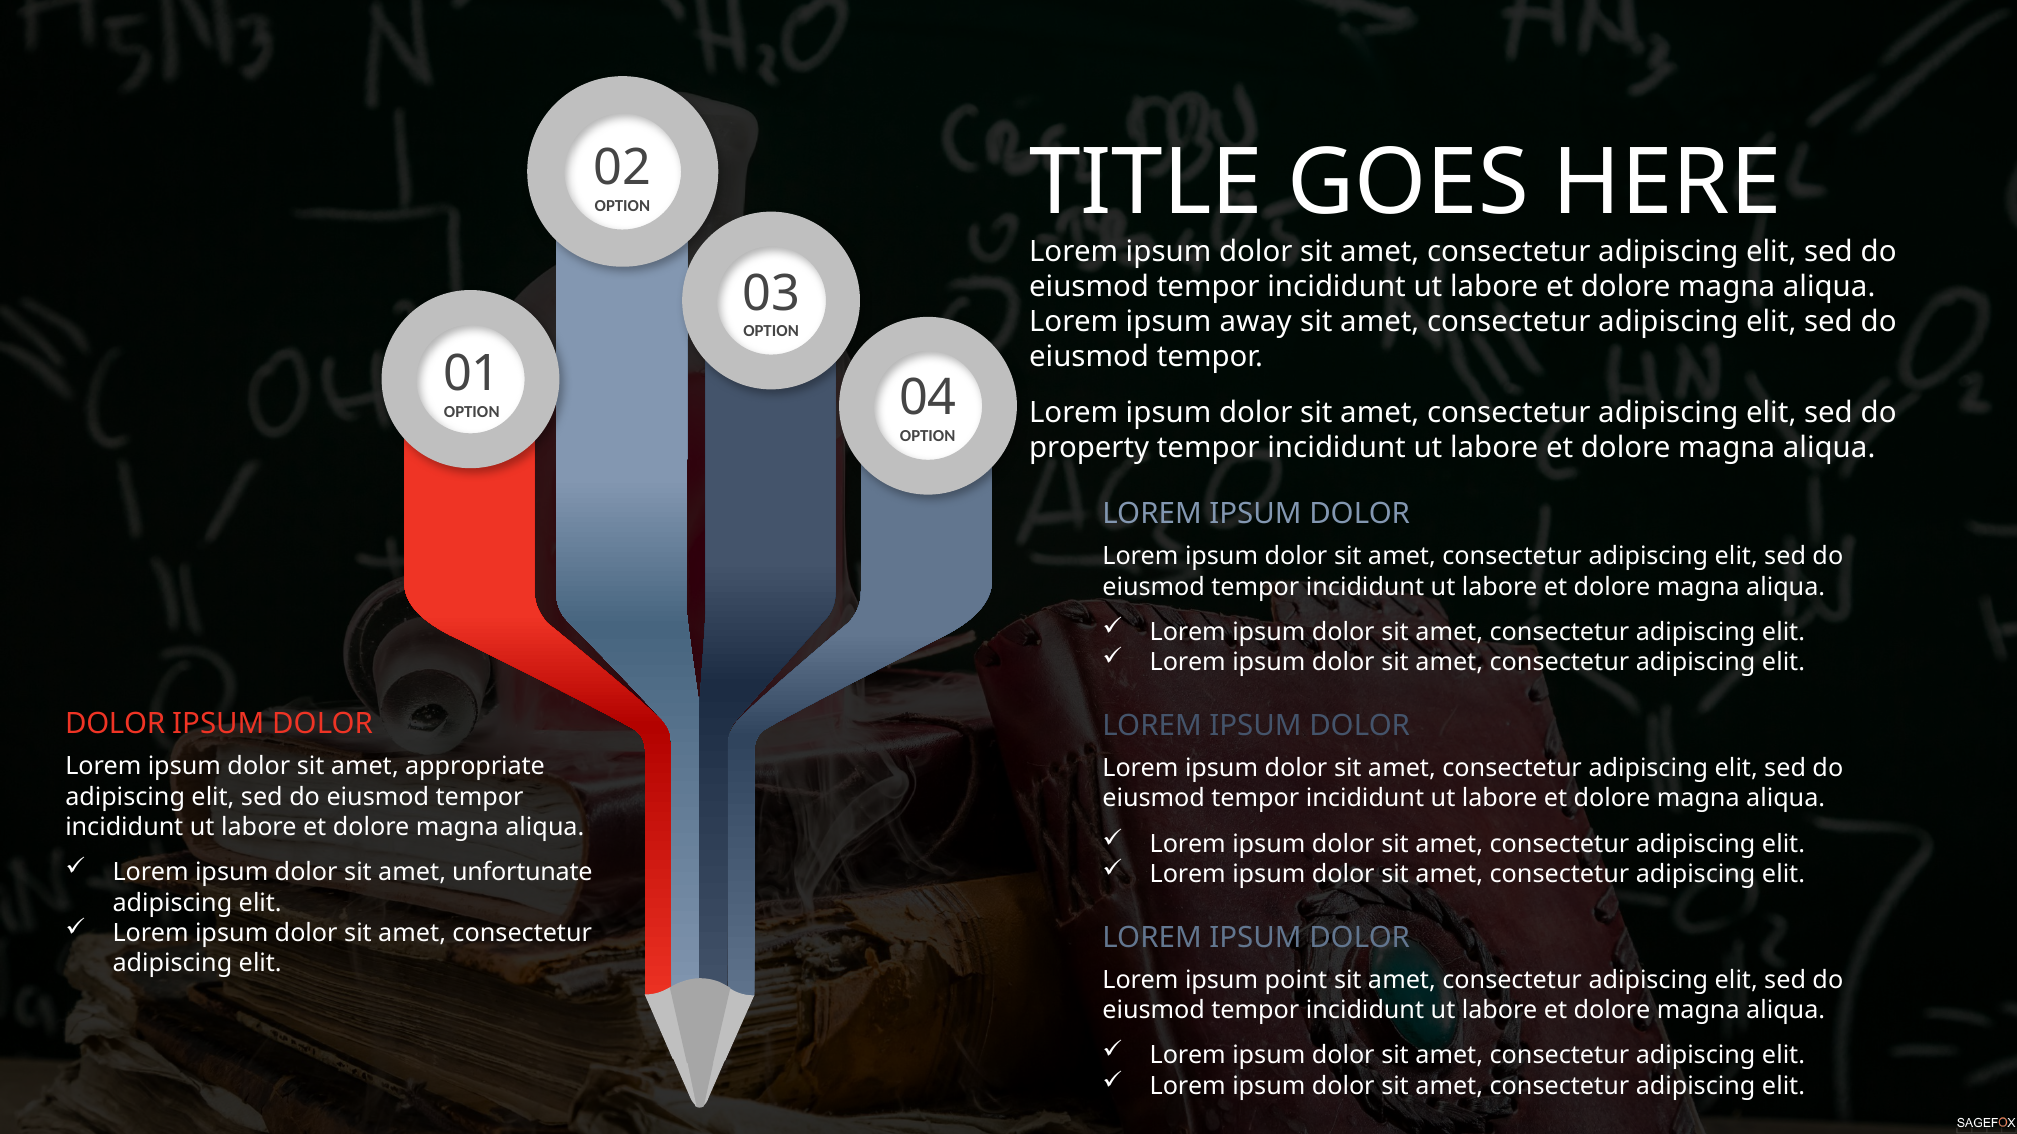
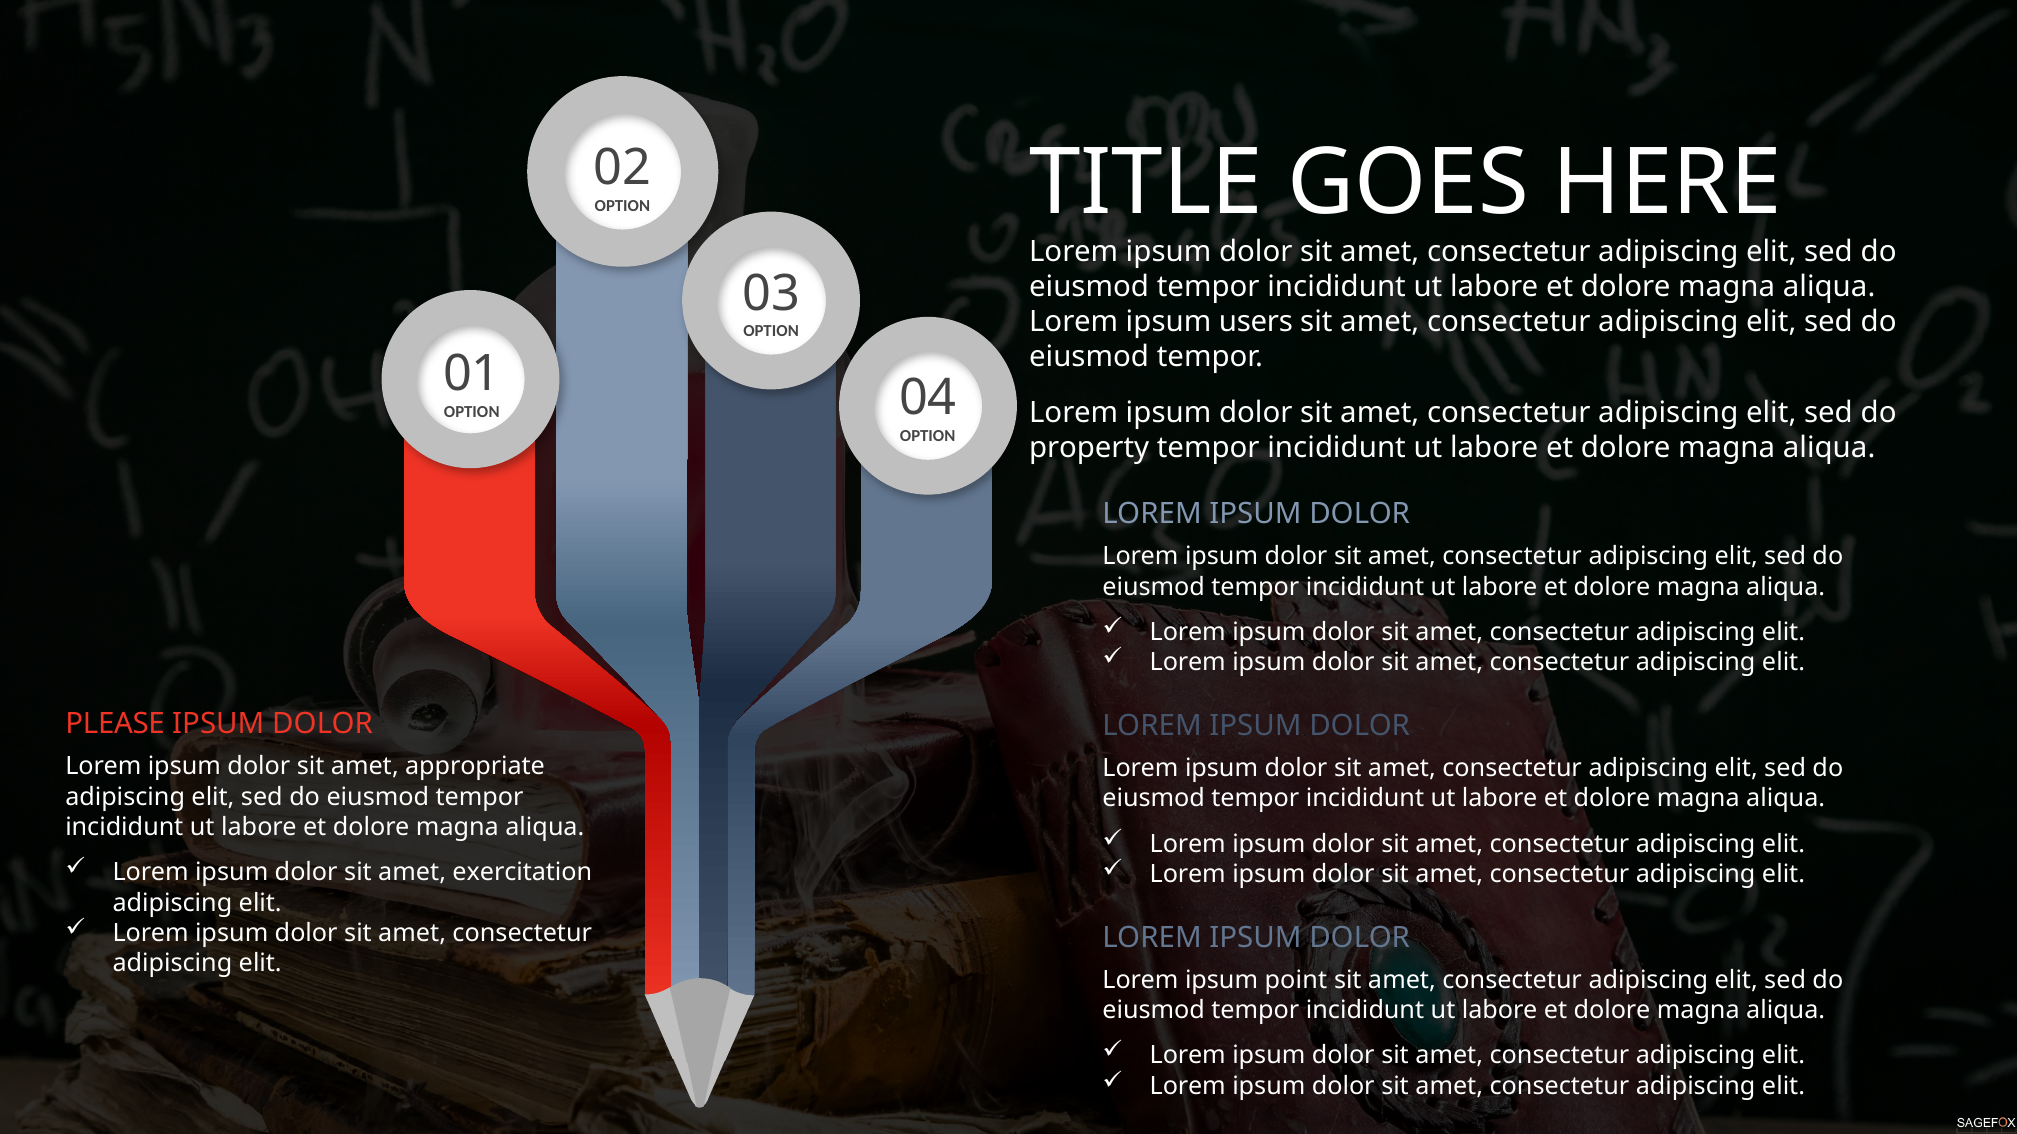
away: away -> users
DOLOR at (115, 725): DOLOR -> PLEASE
unfortunate: unfortunate -> exercitation
